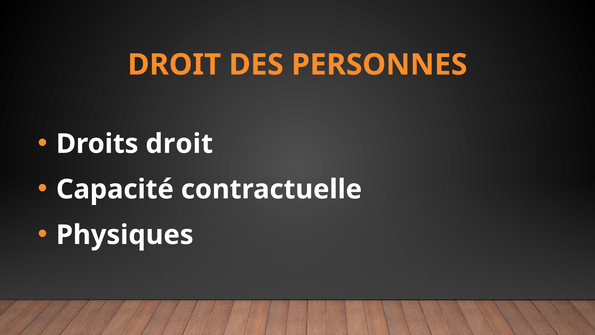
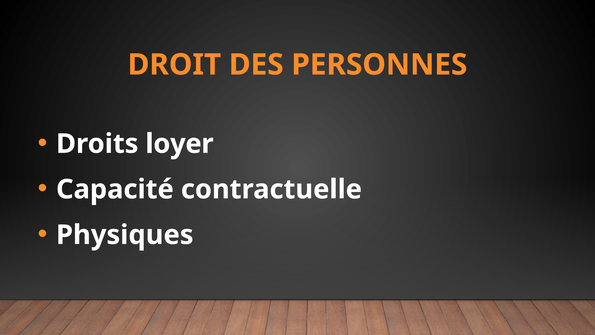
Droits droit: droit -> loyer
